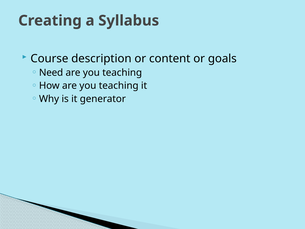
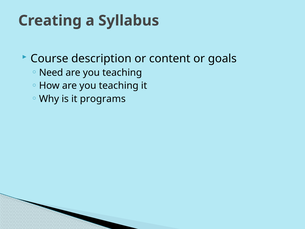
generator: generator -> programs
